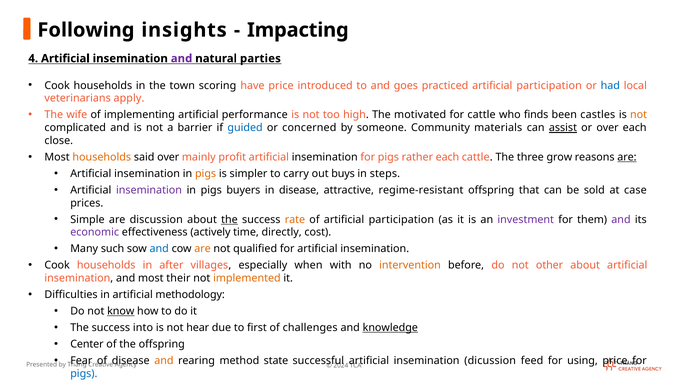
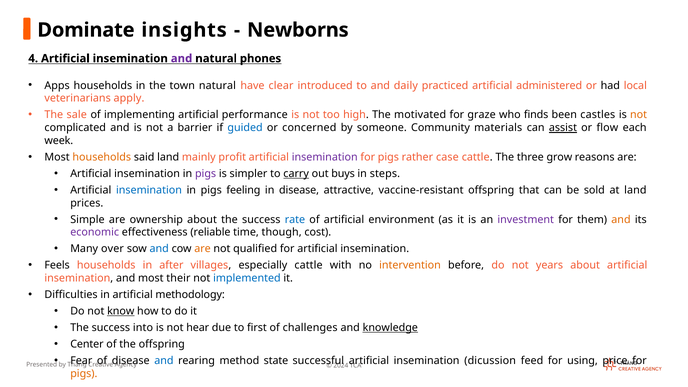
Following: Following -> Dominate
Impacting: Impacting -> Newborns
parties: parties -> phones
Cook at (57, 86): Cook -> Apps
town scoring: scoring -> natural
have price: price -> clear
goes: goes -> daily
practiced artificial participation: participation -> administered
had colour: blue -> black
wife: wife -> sale
for cattle: cattle -> graze
or over: over -> flow
close: close -> week
said over: over -> land
insemination at (325, 157) colour: black -> purple
rather each: each -> case
are at (627, 157) underline: present -> none
pigs at (206, 174) colour: orange -> purple
carry underline: none -> present
insemination at (149, 190) colour: purple -> blue
buyers: buyers -> feeling
regime-resistant: regime-resistant -> vaccine-resistant
at case: case -> land
discussion: discussion -> ownership
the at (229, 220) underline: present -> none
rate colour: orange -> blue
of artificial participation: participation -> environment
and at (621, 220) colour: purple -> orange
actively: actively -> reliable
directly: directly -> though
such: such -> over
Cook at (57, 265): Cook -> Feels
especially when: when -> cattle
other: other -> years
implemented colour: orange -> blue
and at (164, 361) colour: orange -> blue
pigs at (84, 374) colour: blue -> orange
